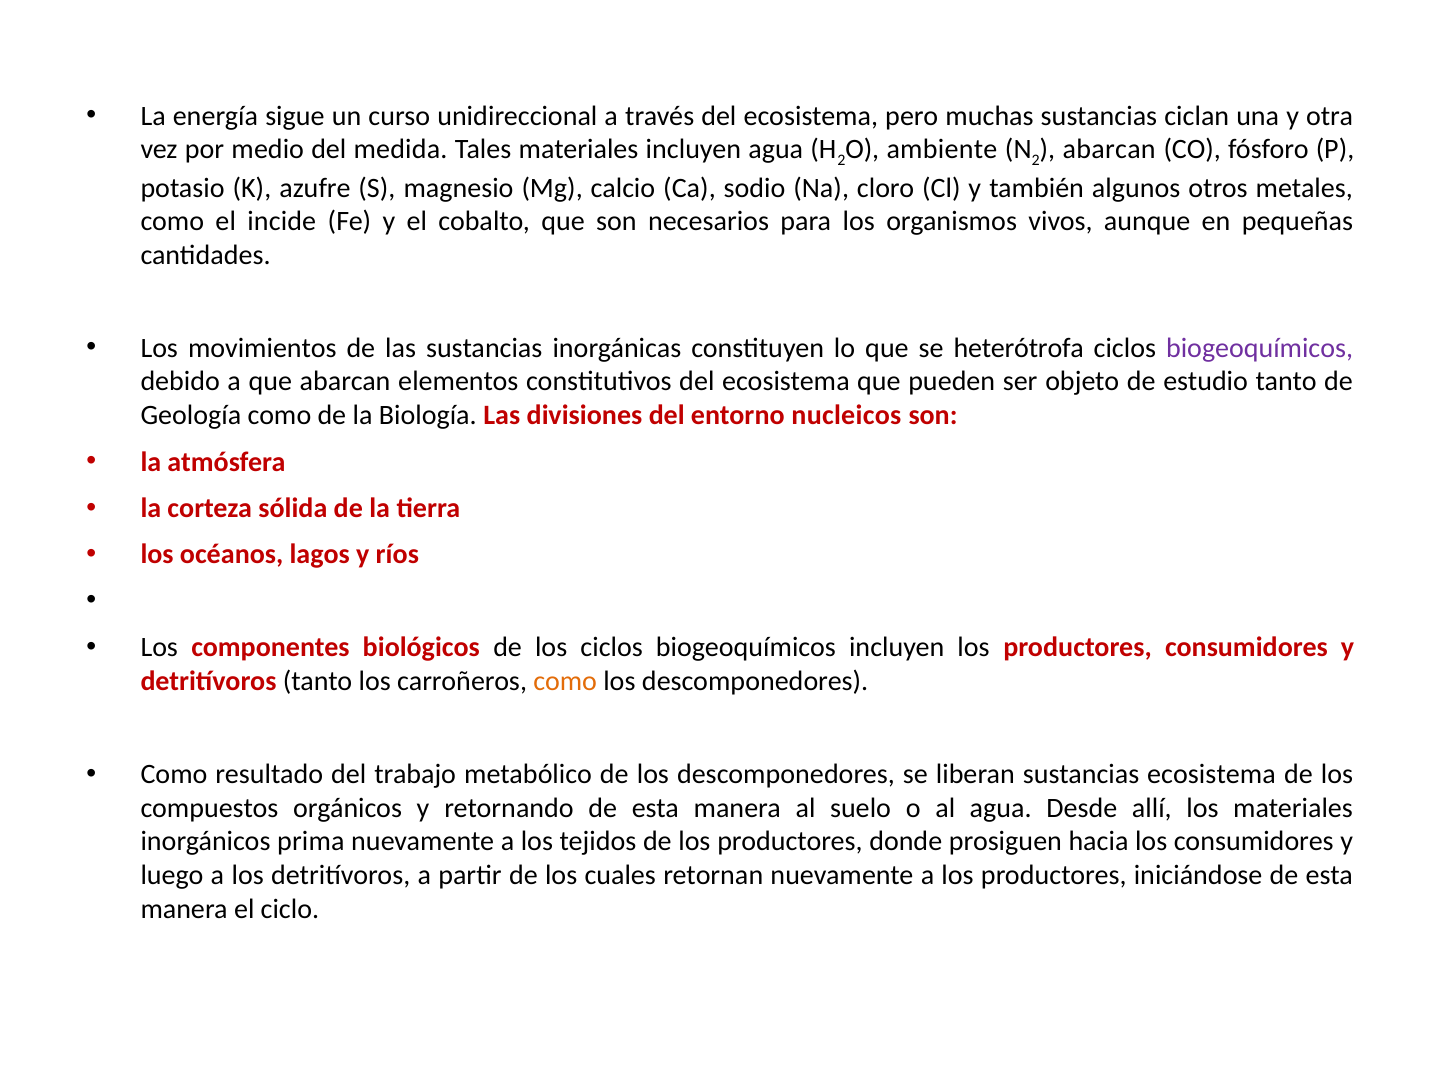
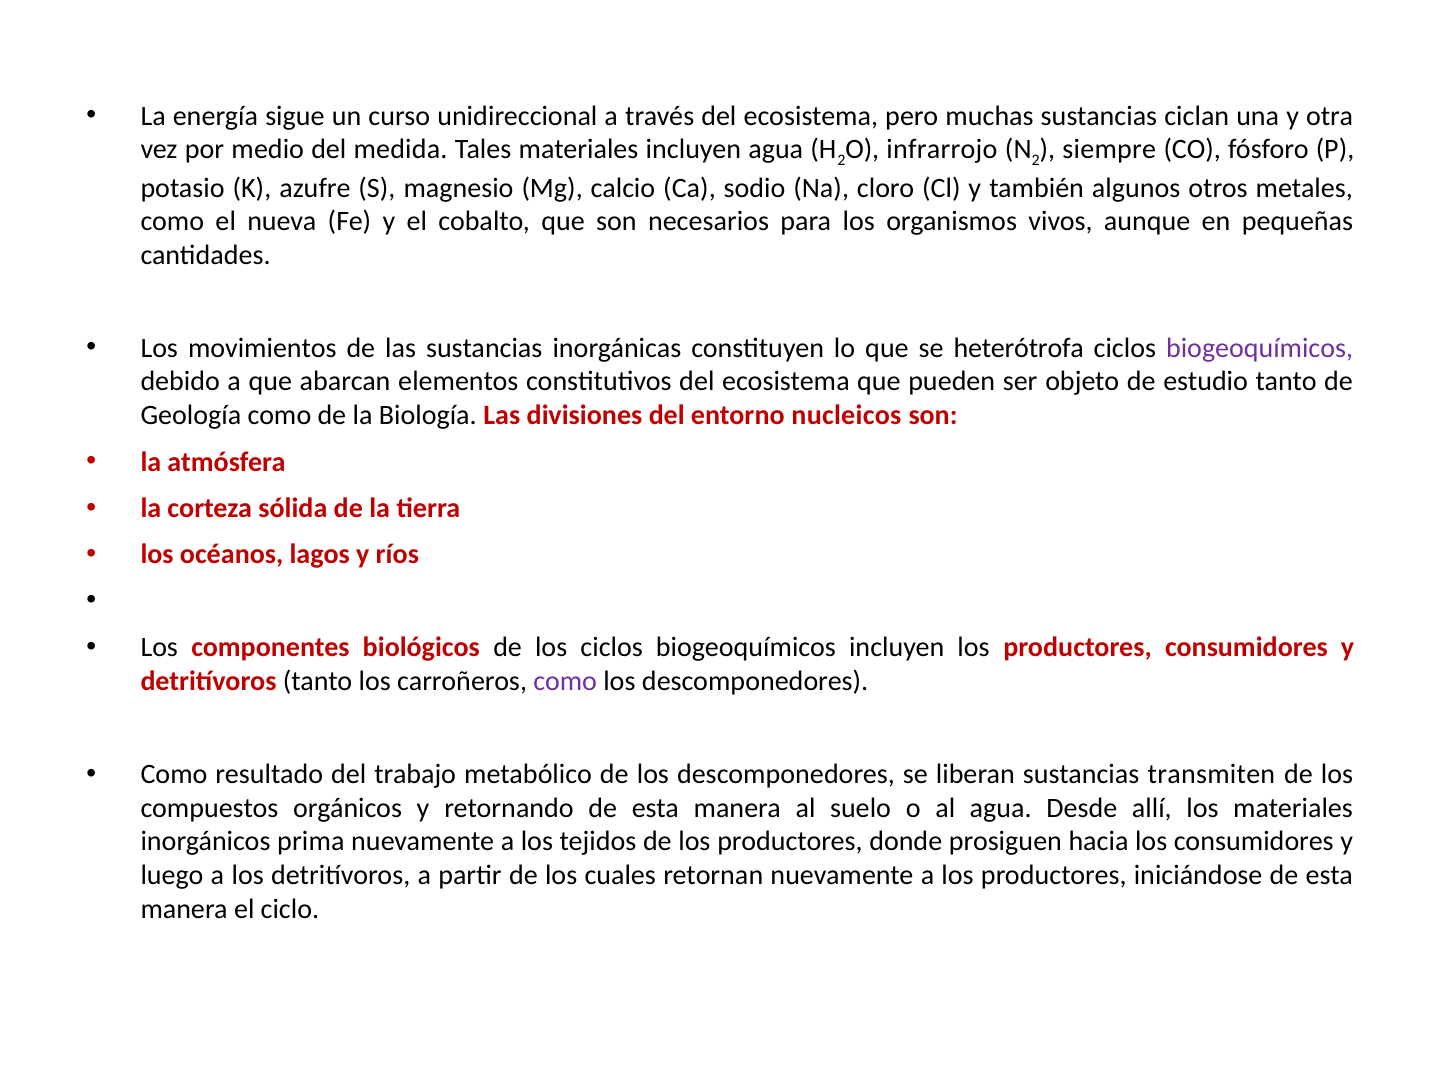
ambiente: ambiente -> infrarrojo
abarcan at (1109, 150): abarcan -> siempre
incide: incide -> nueva
como at (565, 681) colour: orange -> purple
sustancias ecosistema: ecosistema -> transmiten
